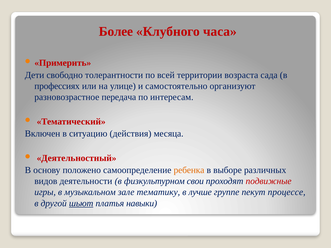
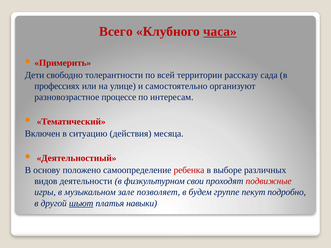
Более: Более -> Всего
часа underline: none -> present
возраста: возраста -> рассказу
передача: передача -> процессе
ребенка colour: orange -> red
тематику: тематику -> позволяет
лучше: лучше -> будем
процессе: процессе -> подробно
